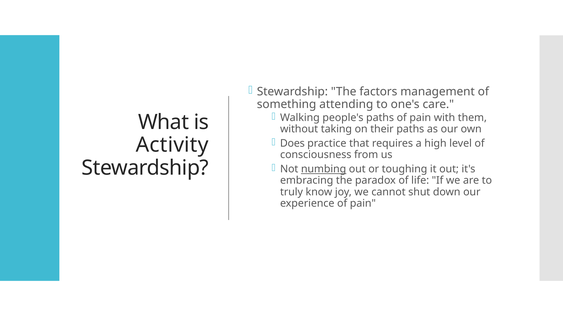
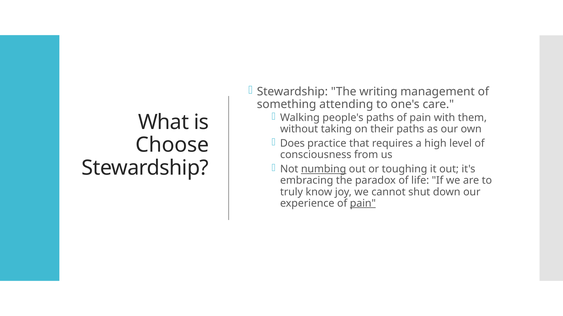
factors: factors -> writing
Activity: Activity -> Choose
pain at (363, 204) underline: none -> present
